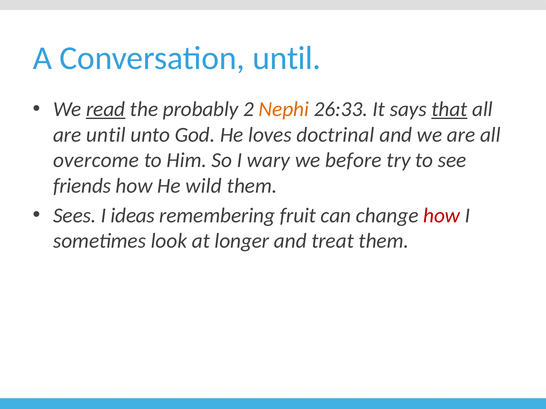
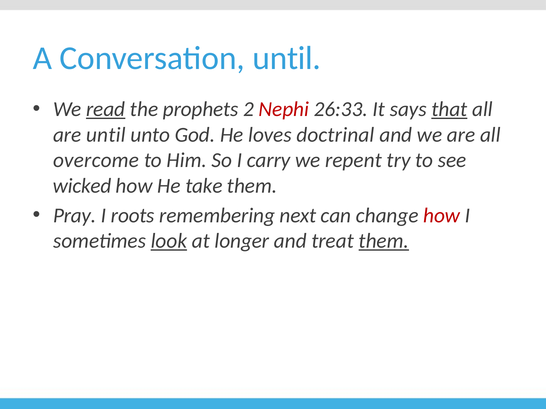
probably: probably -> prophets
Nephi colour: orange -> red
wary: wary -> carry
before: before -> repent
friends: friends -> wicked
wild: wild -> take
Sees: Sees -> Pray
ideas: ideas -> roots
fruit: fruit -> next
look underline: none -> present
them at (384, 241) underline: none -> present
